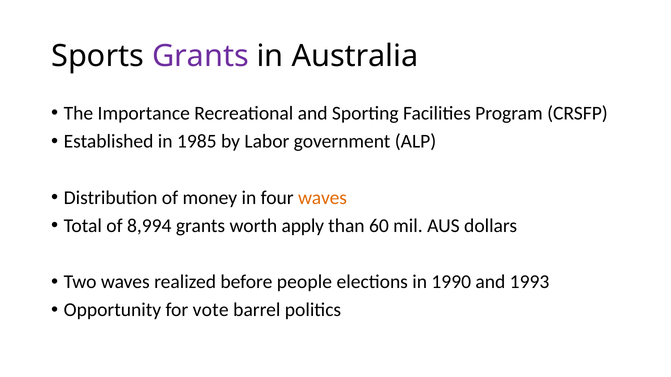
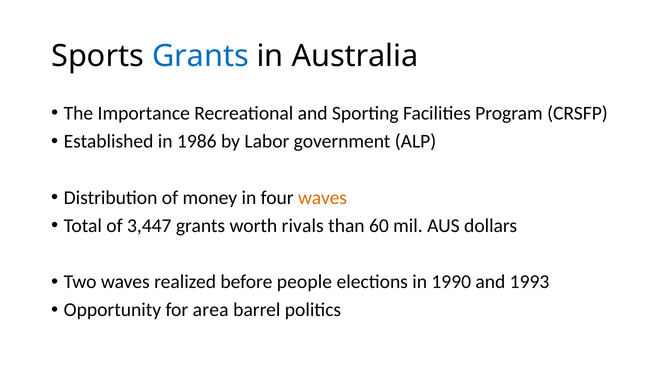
Grants at (200, 56) colour: purple -> blue
1985: 1985 -> 1986
8,994: 8,994 -> 3,447
apply: apply -> rivals
vote: vote -> area
